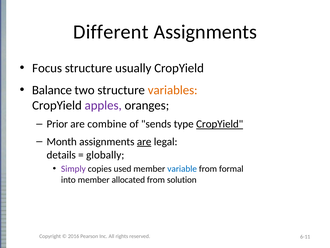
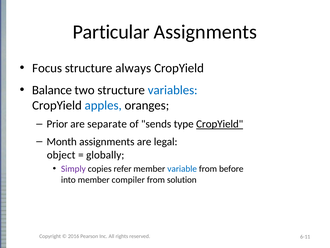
Different: Different -> Particular
usually: usually -> always
variables colour: orange -> blue
apples colour: purple -> blue
combine: combine -> separate
are at (144, 141) underline: present -> none
details: details -> object
used: used -> refer
formal: formal -> before
allocated: allocated -> compiler
